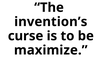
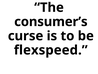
invention’s: invention’s -> consumer’s
maximize: maximize -> flexspeed
